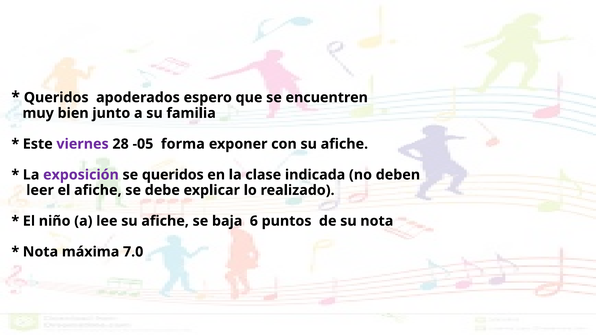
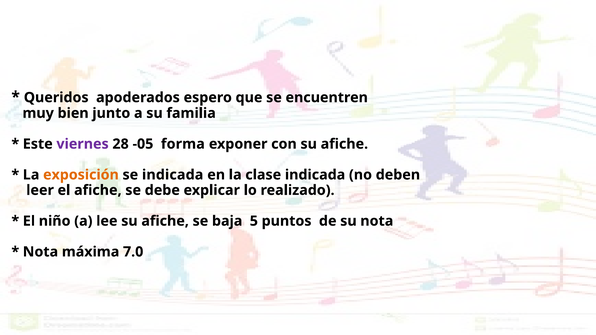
exposición colour: purple -> orange
se queridos: queridos -> indicada
6: 6 -> 5
